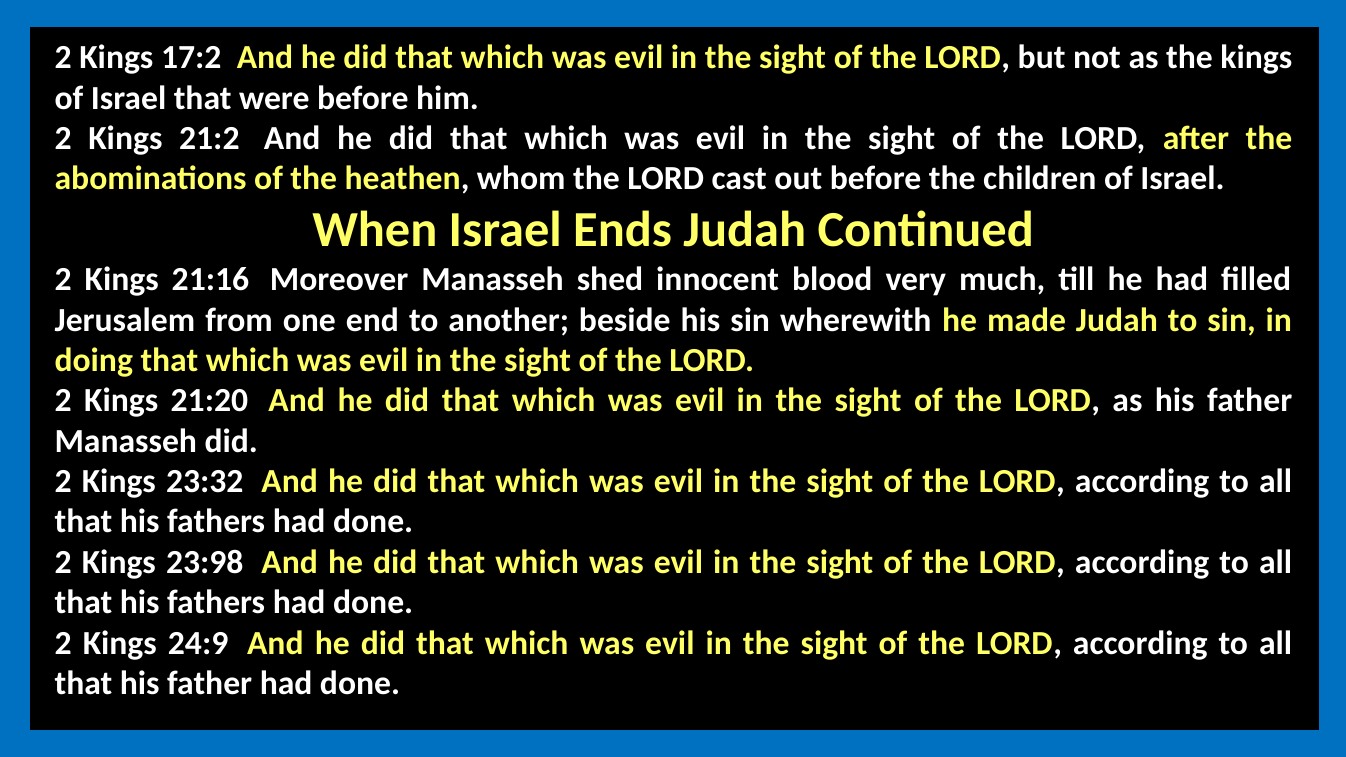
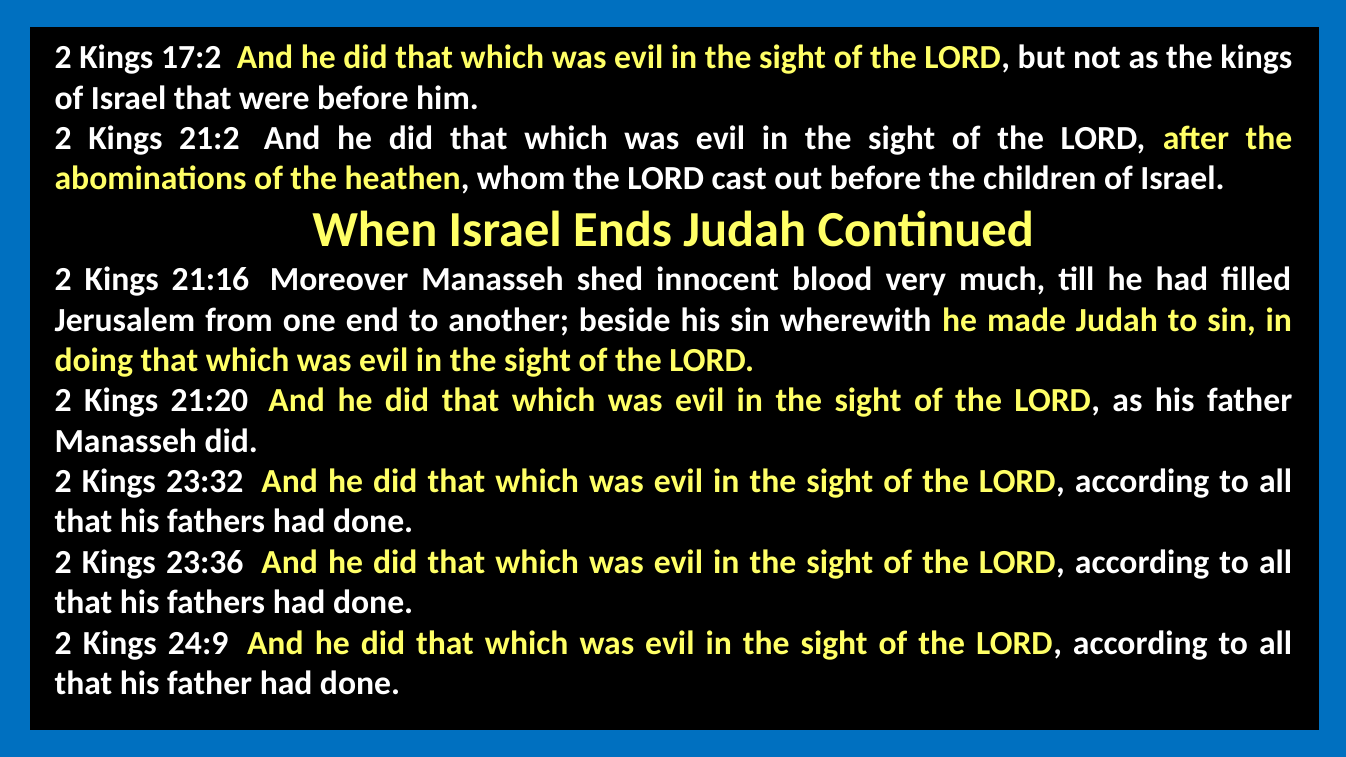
23:98: 23:98 -> 23:36
